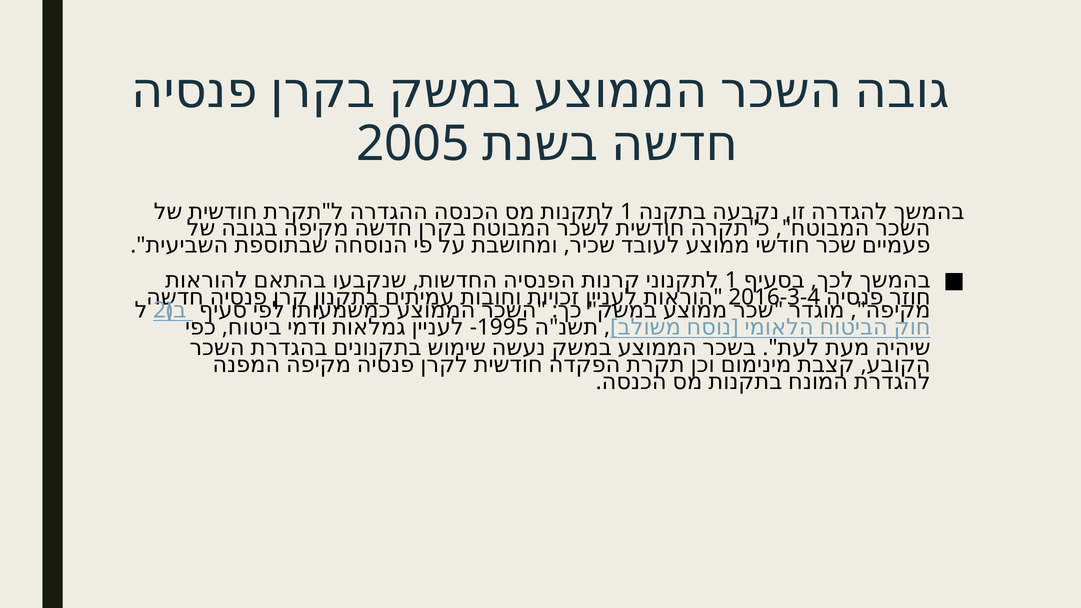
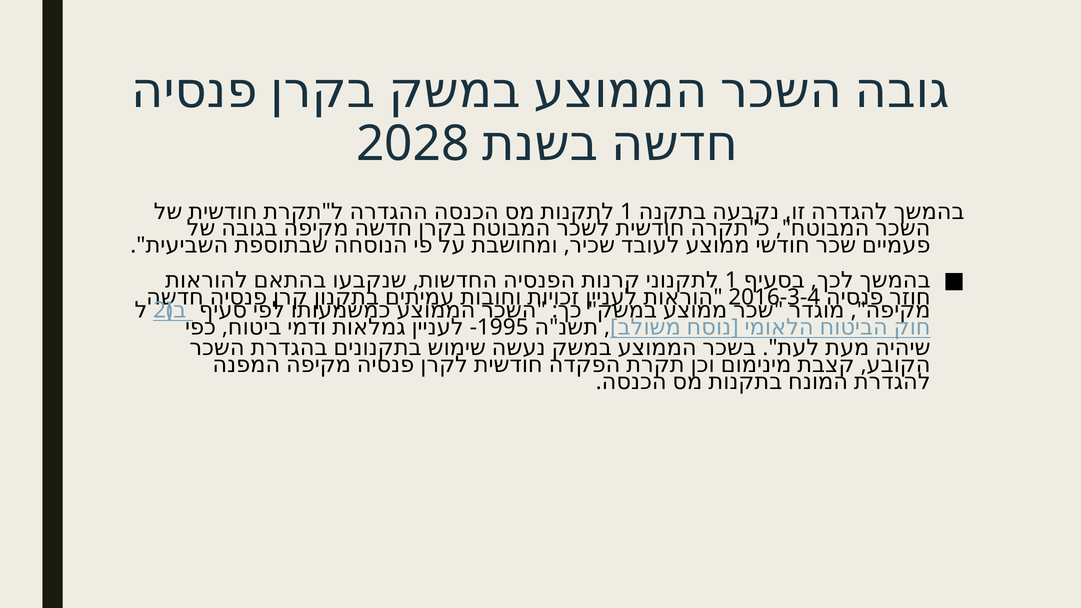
2005: 2005 -> 2028
